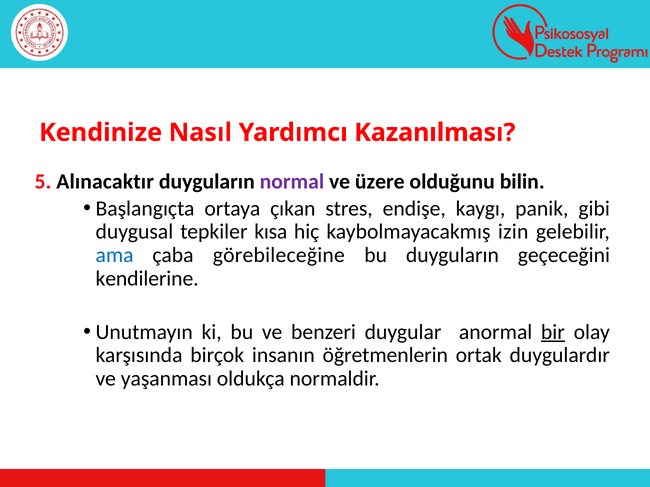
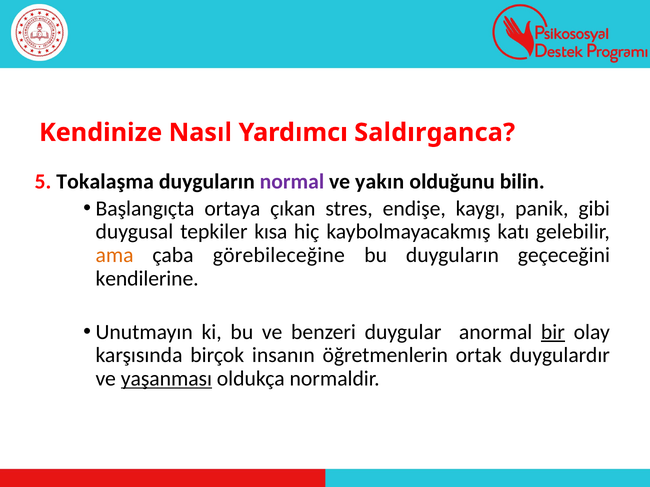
Kazanılması: Kazanılması -> Saldırganca
Alınacaktır: Alınacaktır -> Tokalaşma
üzere: üzere -> yakın
izin: izin -> katı
ama colour: blue -> orange
yaşanması underline: none -> present
